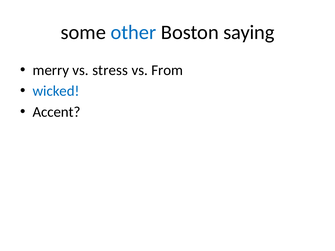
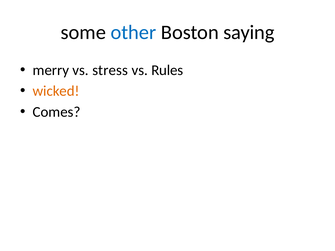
From: From -> Rules
wicked colour: blue -> orange
Accent: Accent -> Comes
